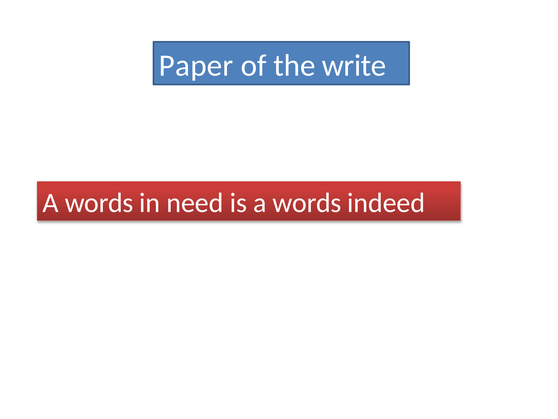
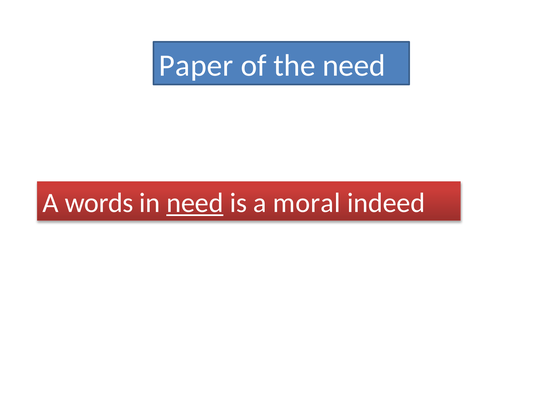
the write: write -> need
need at (195, 203) underline: none -> present
is a words: words -> moral
